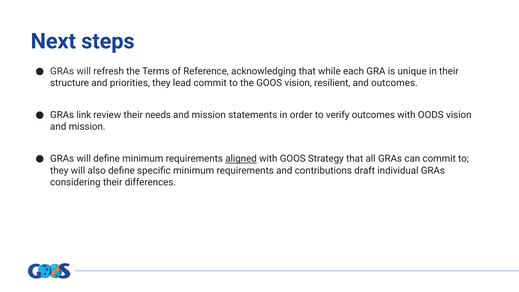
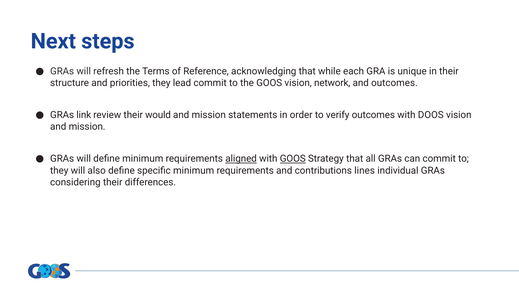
resilient: resilient -> network
needs: needs -> would
OODS: OODS -> DOOS
GOOS at (293, 159) underline: none -> present
draft: draft -> lines
